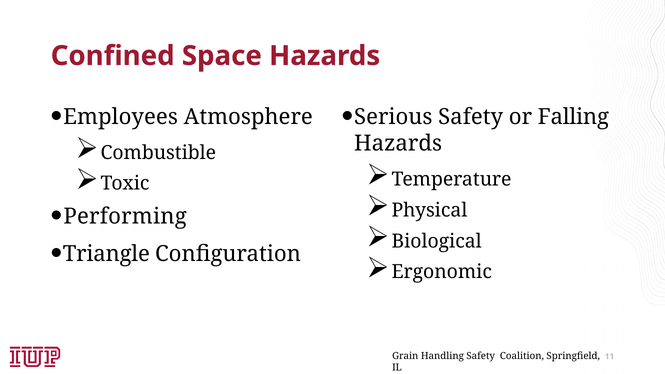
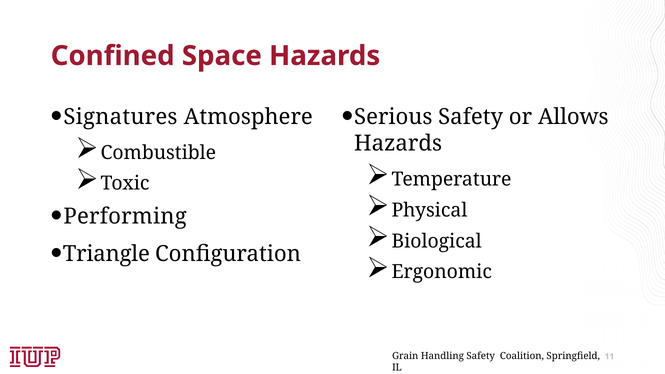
Employees: Employees -> Signatures
Falling: Falling -> Allows
